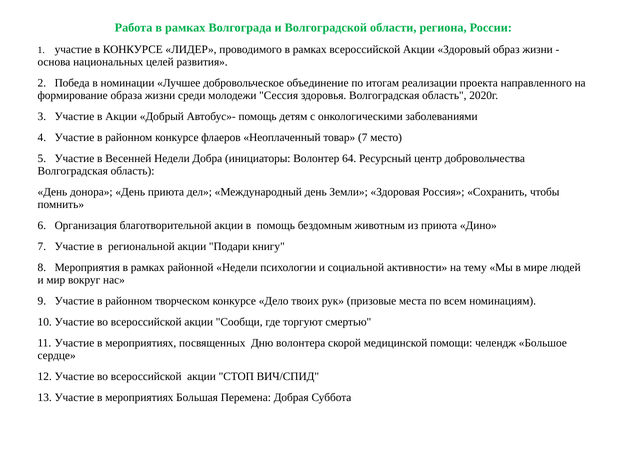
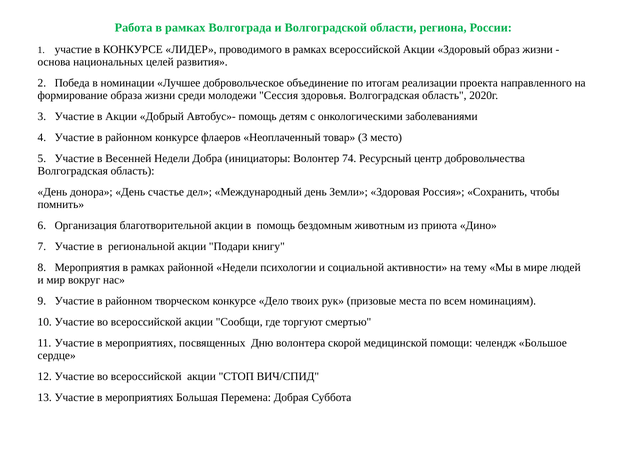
товар 7: 7 -> 3
64: 64 -> 74
День приюта: приюта -> счастье
